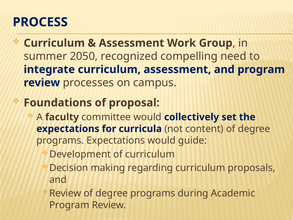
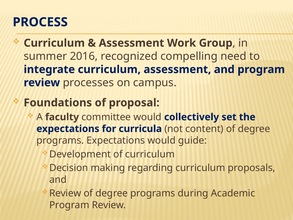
2050: 2050 -> 2016
